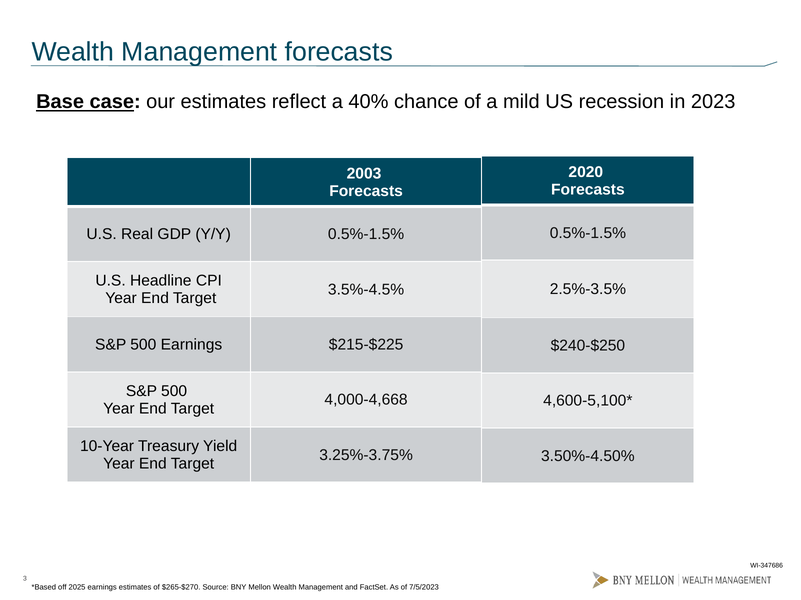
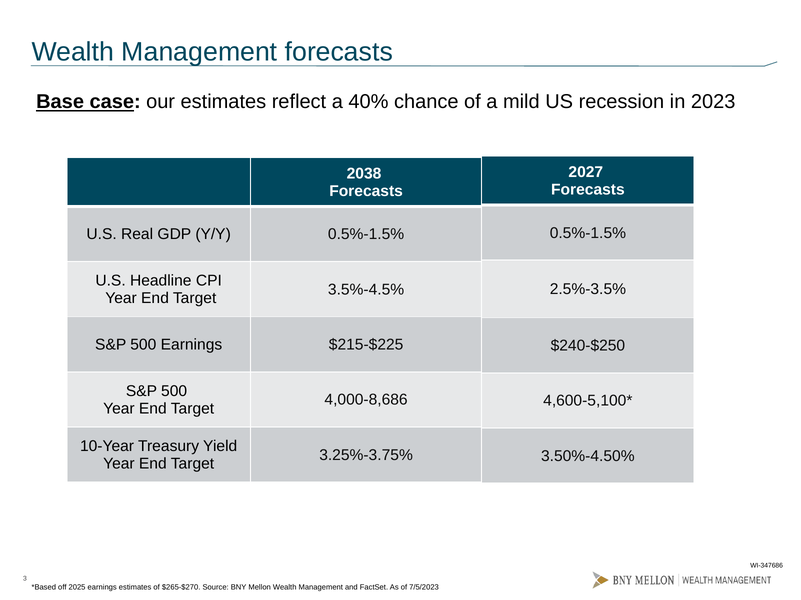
2020: 2020 -> 2027
2003: 2003 -> 2038
4,000-4,668: 4,000-4,668 -> 4,000-8,686
